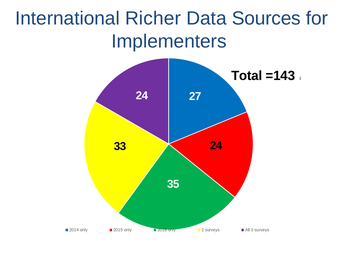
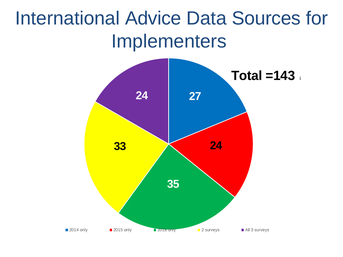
Richer: Richer -> Advice
